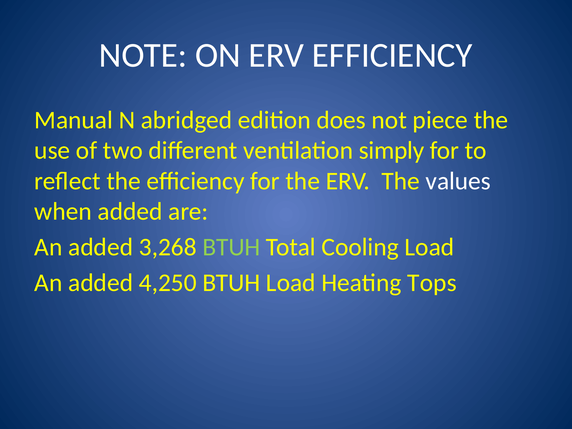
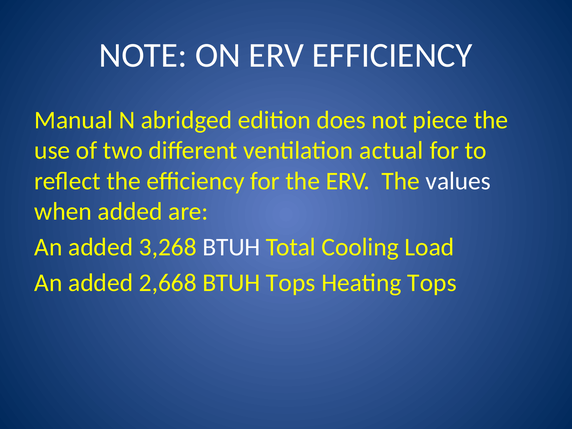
simply: simply -> actual
BTUH at (231, 247) colour: light green -> white
4,250: 4,250 -> 2,668
BTUH Load: Load -> Tops
